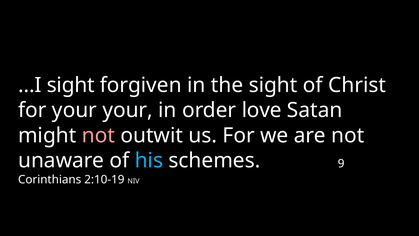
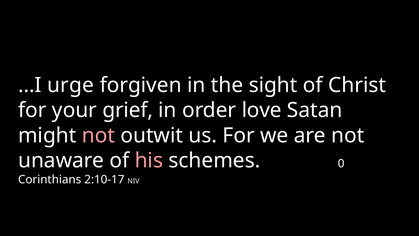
…I sight: sight -> urge
your your: your -> grief
his colour: light blue -> pink
9: 9 -> 0
2:10-19: 2:10-19 -> 2:10-17
